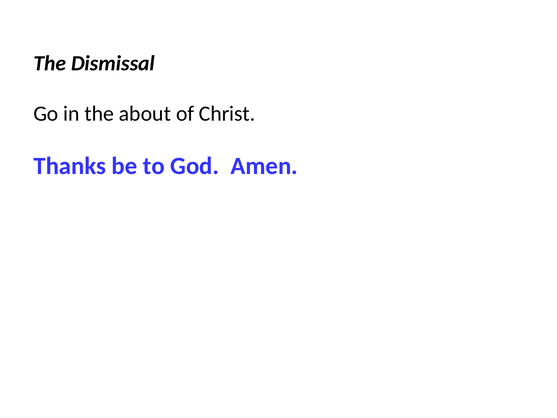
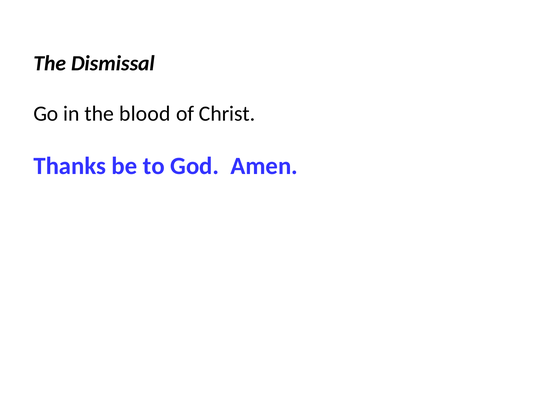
about: about -> blood
